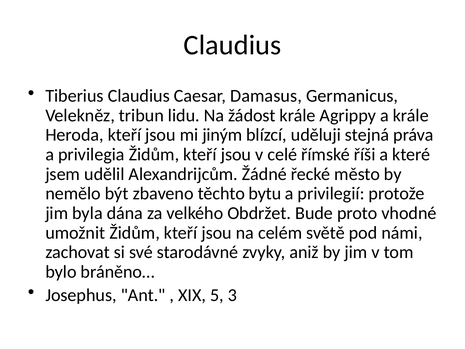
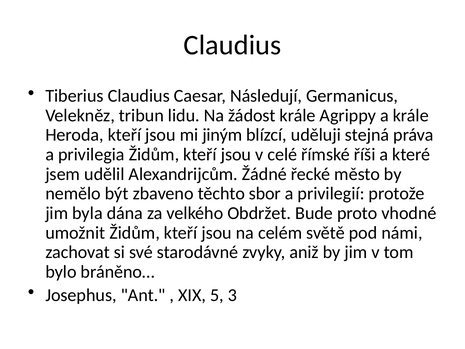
Damasus: Damasus -> Následují
bytu: bytu -> sbor
